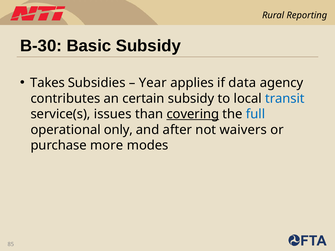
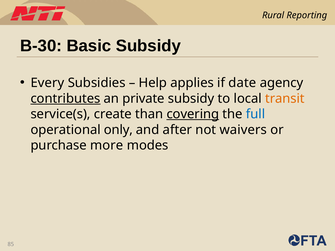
Takes: Takes -> Every
Year: Year -> Help
data: data -> date
contributes underline: none -> present
certain: certain -> private
transit colour: blue -> orange
issues: issues -> create
